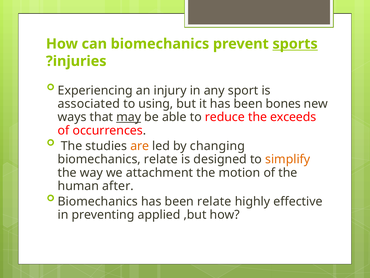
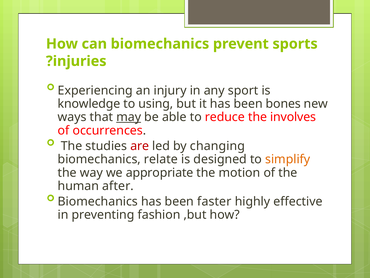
sports underline: present -> none
associated: associated -> knowledge
exceeds: exceeds -> involves
are colour: orange -> red
attachment: attachment -> appropriate
been relate: relate -> faster
applied: applied -> fashion
